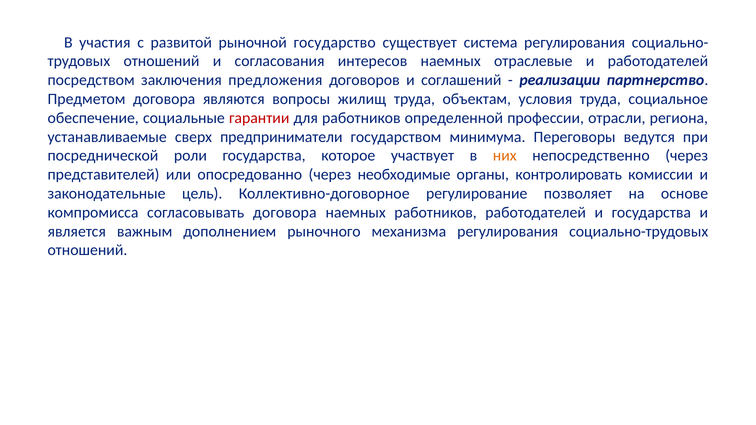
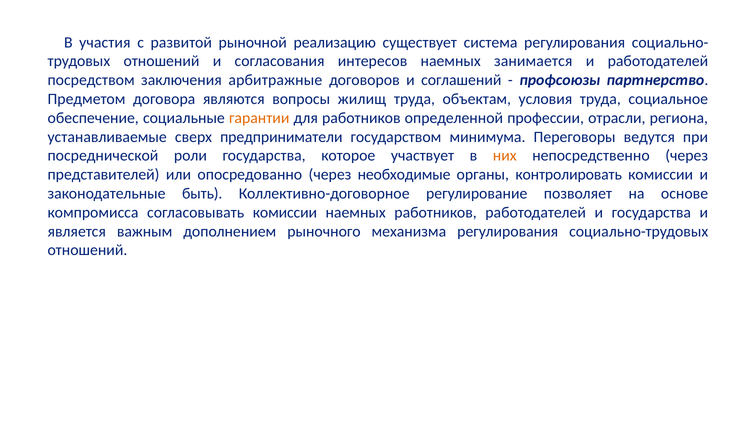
государство: государство -> реализацию
отраслевые: отраслевые -> занимается
предложения: предложения -> арбитражные
реализации: реализации -> профсоюзы
гарантии colour: red -> orange
цель: цель -> быть
согласовывать договора: договора -> комиссии
